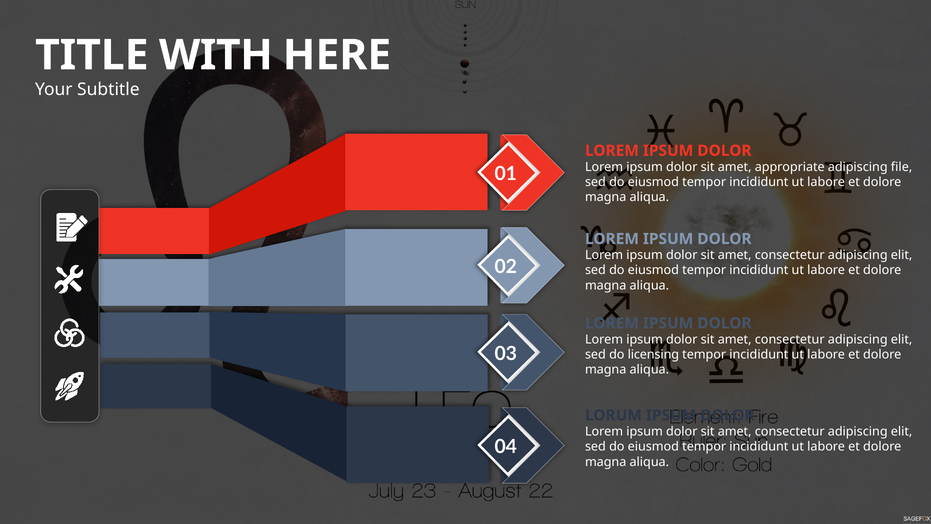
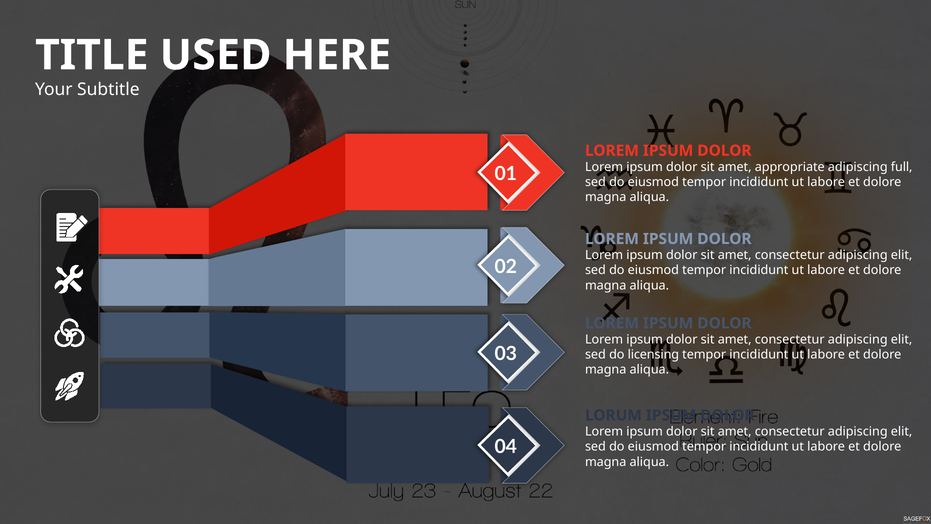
WITH: WITH -> USED
file: file -> full
